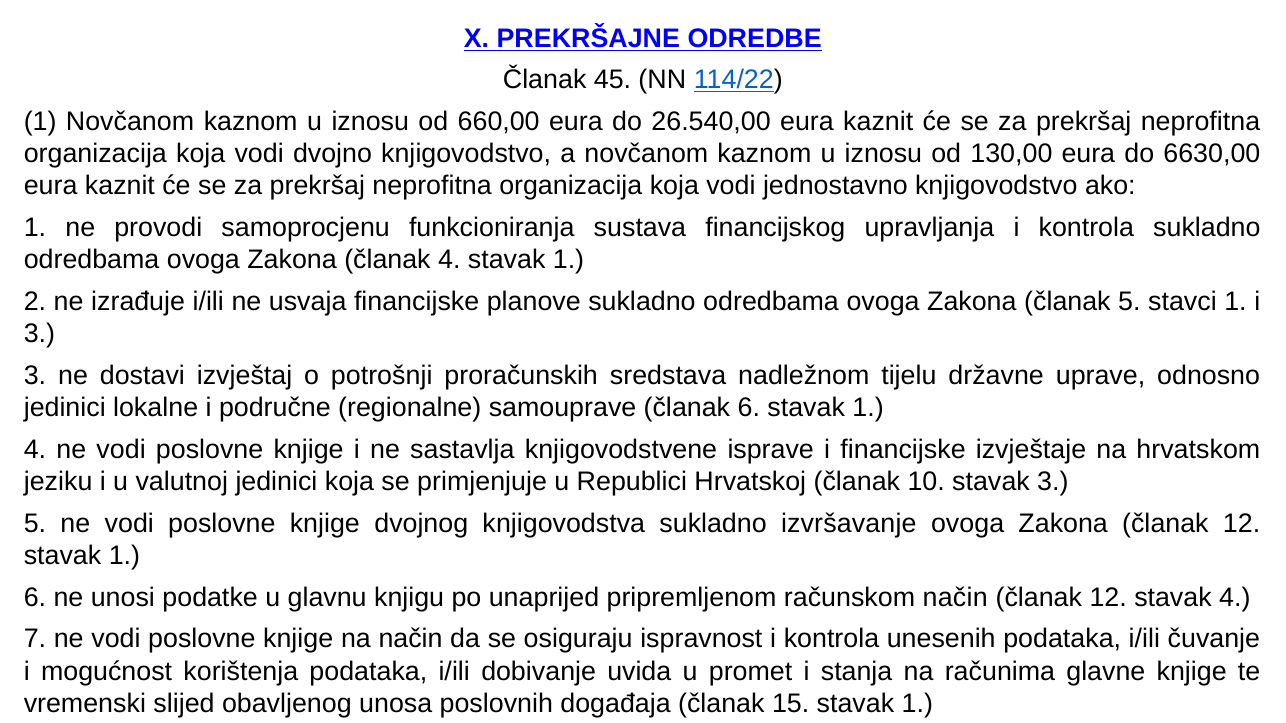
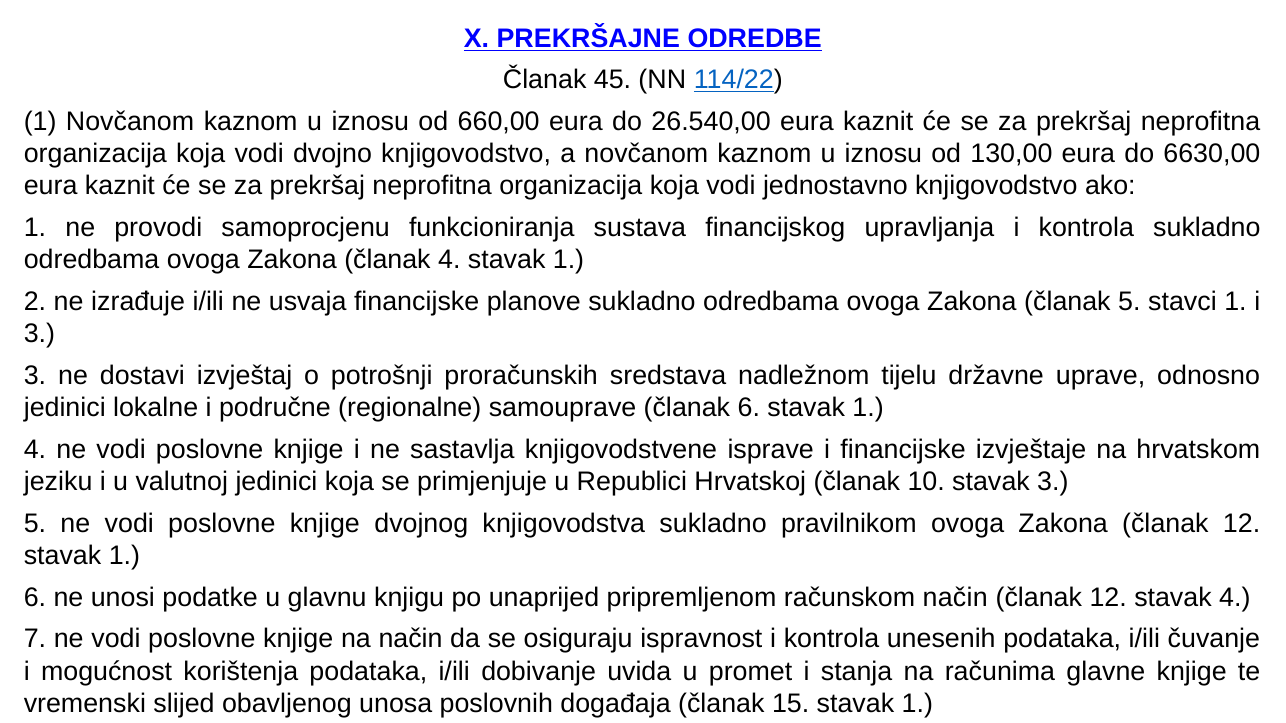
izvršavanje: izvršavanje -> pravilnikom
